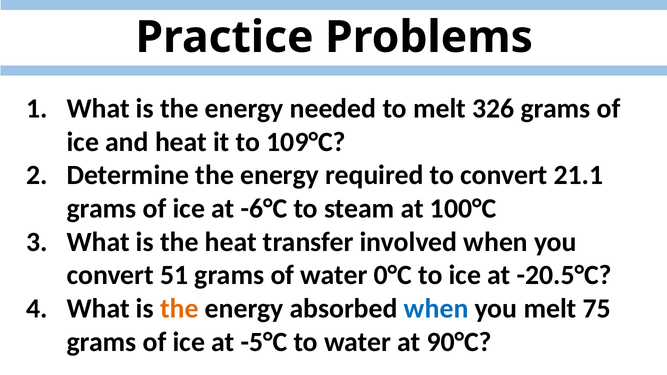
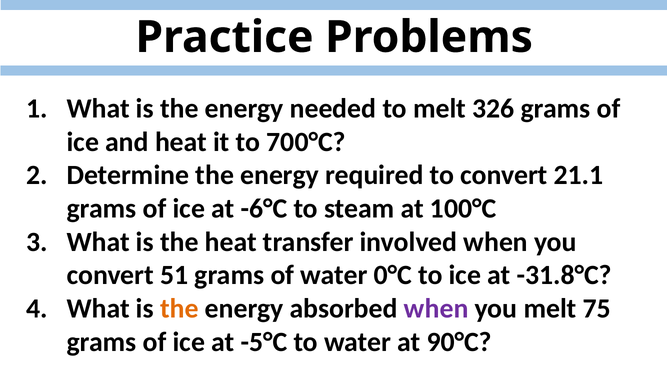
109°C: 109°C -> 700°C
-20.5°C: -20.5°C -> -31.8°C
when at (436, 309) colour: blue -> purple
